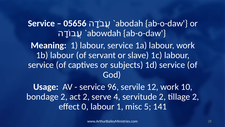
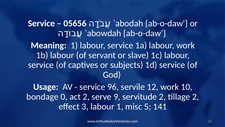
bondage 2: 2 -> 0
4: 4 -> 9
0: 0 -> 3
